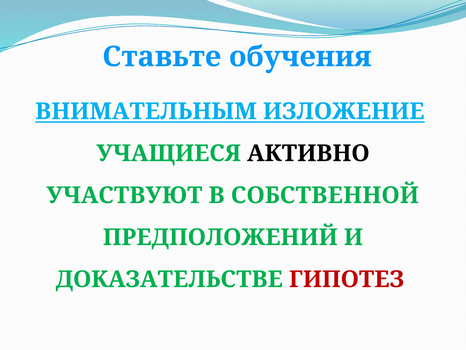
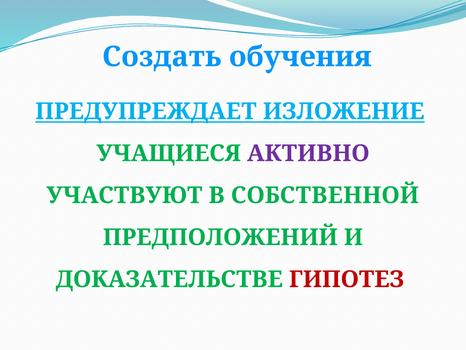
Ставьте: Ставьте -> Создать
ВНИМАТЕЛЬНЫМ: ВНИМАТЕЛЬНЫМ -> ПРЕДУПРЕЖДАЕТ
АКТИВНО colour: black -> purple
